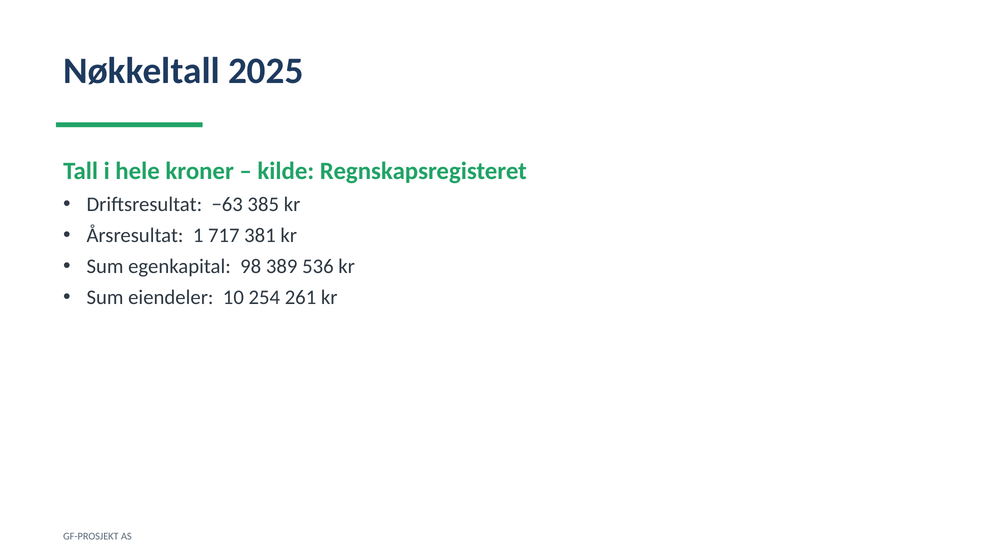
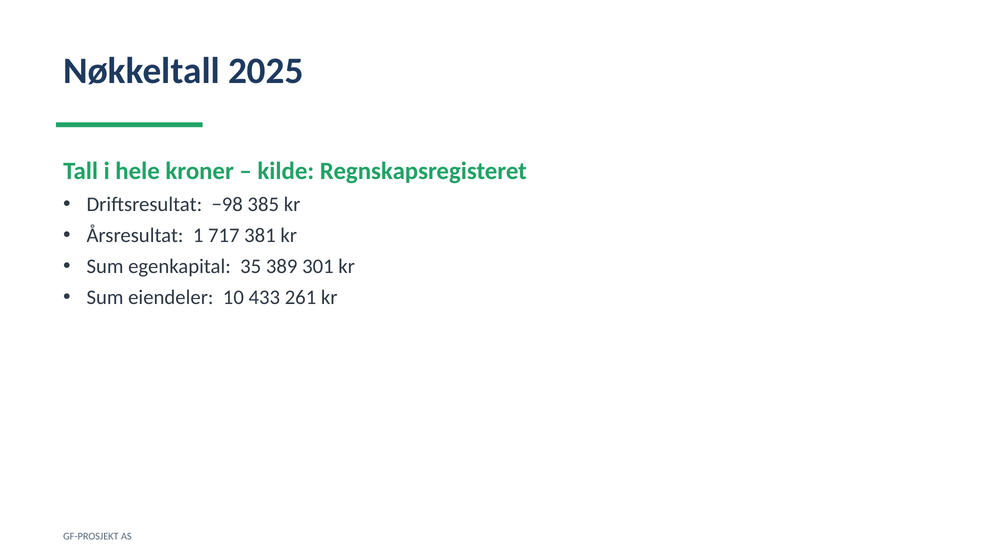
−63: −63 -> −98
98: 98 -> 35
536: 536 -> 301
254: 254 -> 433
